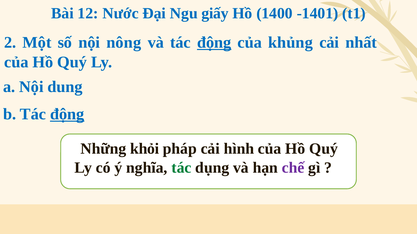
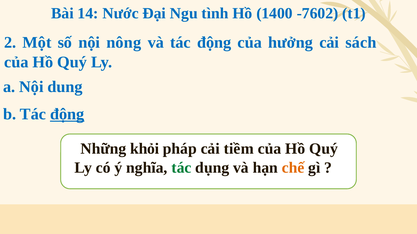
12: 12 -> 14
giấy: giấy -> tình
-1401: -1401 -> -7602
động at (214, 43) underline: present -> none
khủng: khủng -> hưởng
nhất: nhất -> sách
hình: hình -> tiềm
chế colour: purple -> orange
